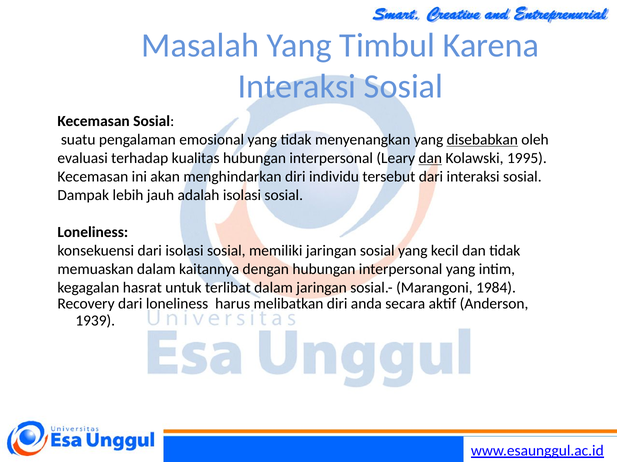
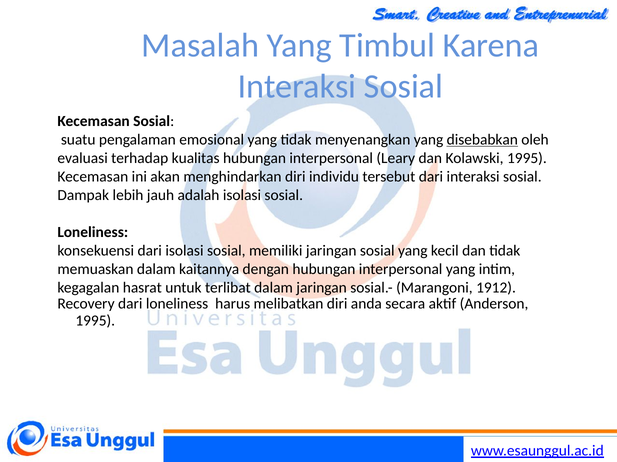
dan at (430, 158) underline: present -> none
1984: 1984 -> 1912
1939 at (95, 321): 1939 -> 1995
